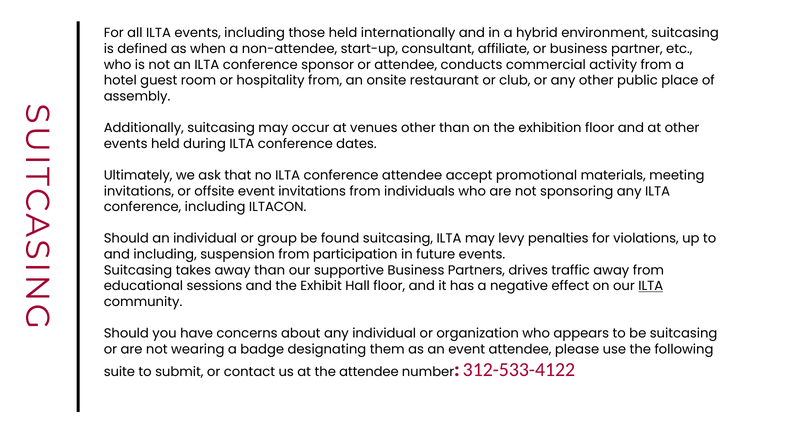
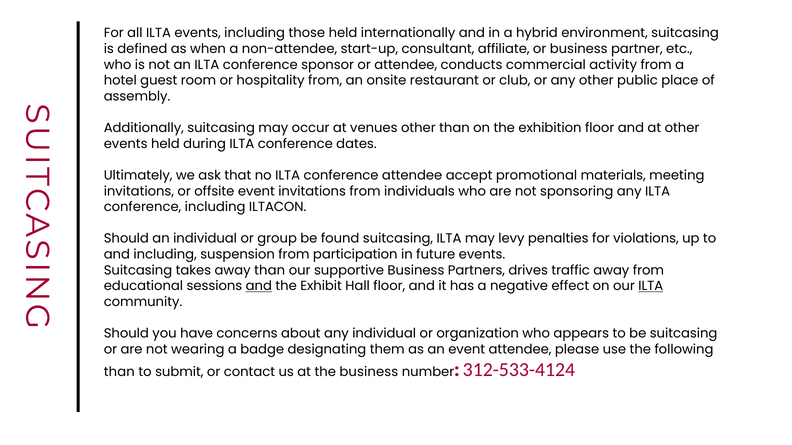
and at (259, 286) underline: none -> present
suite at (119, 372): suite -> than
the attendee: attendee -> business
312-533-4122: 312-533-4122 -> 312-533-4124
